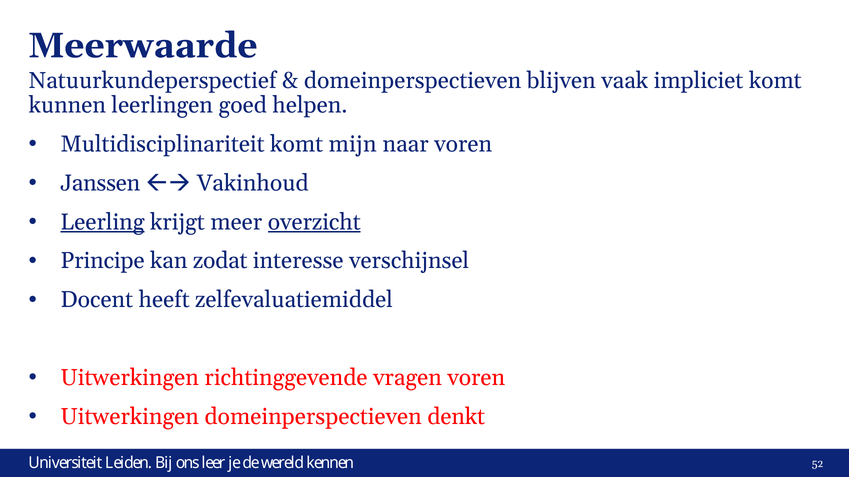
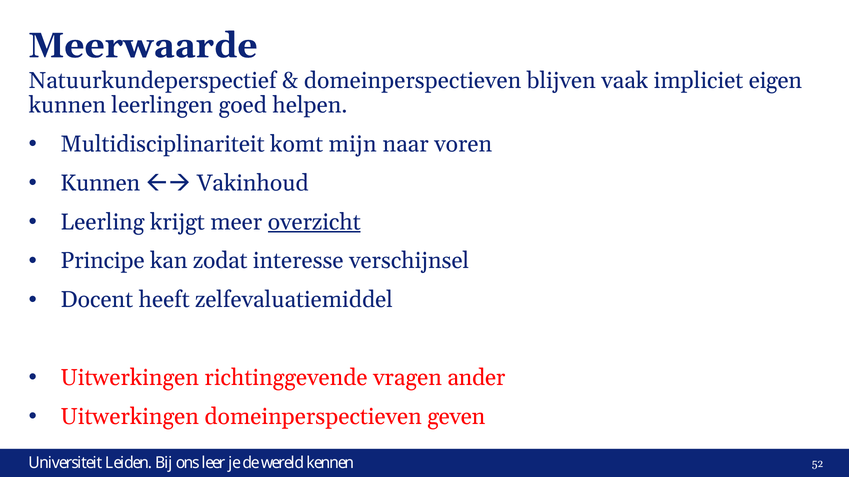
impliciet komt: komt -> eigen
Janssen at (100, 183): Janssen -> Kunnen
Leerling underline: present -> none
vragen voren: voren -> ander
denkt: denkt -> geven
